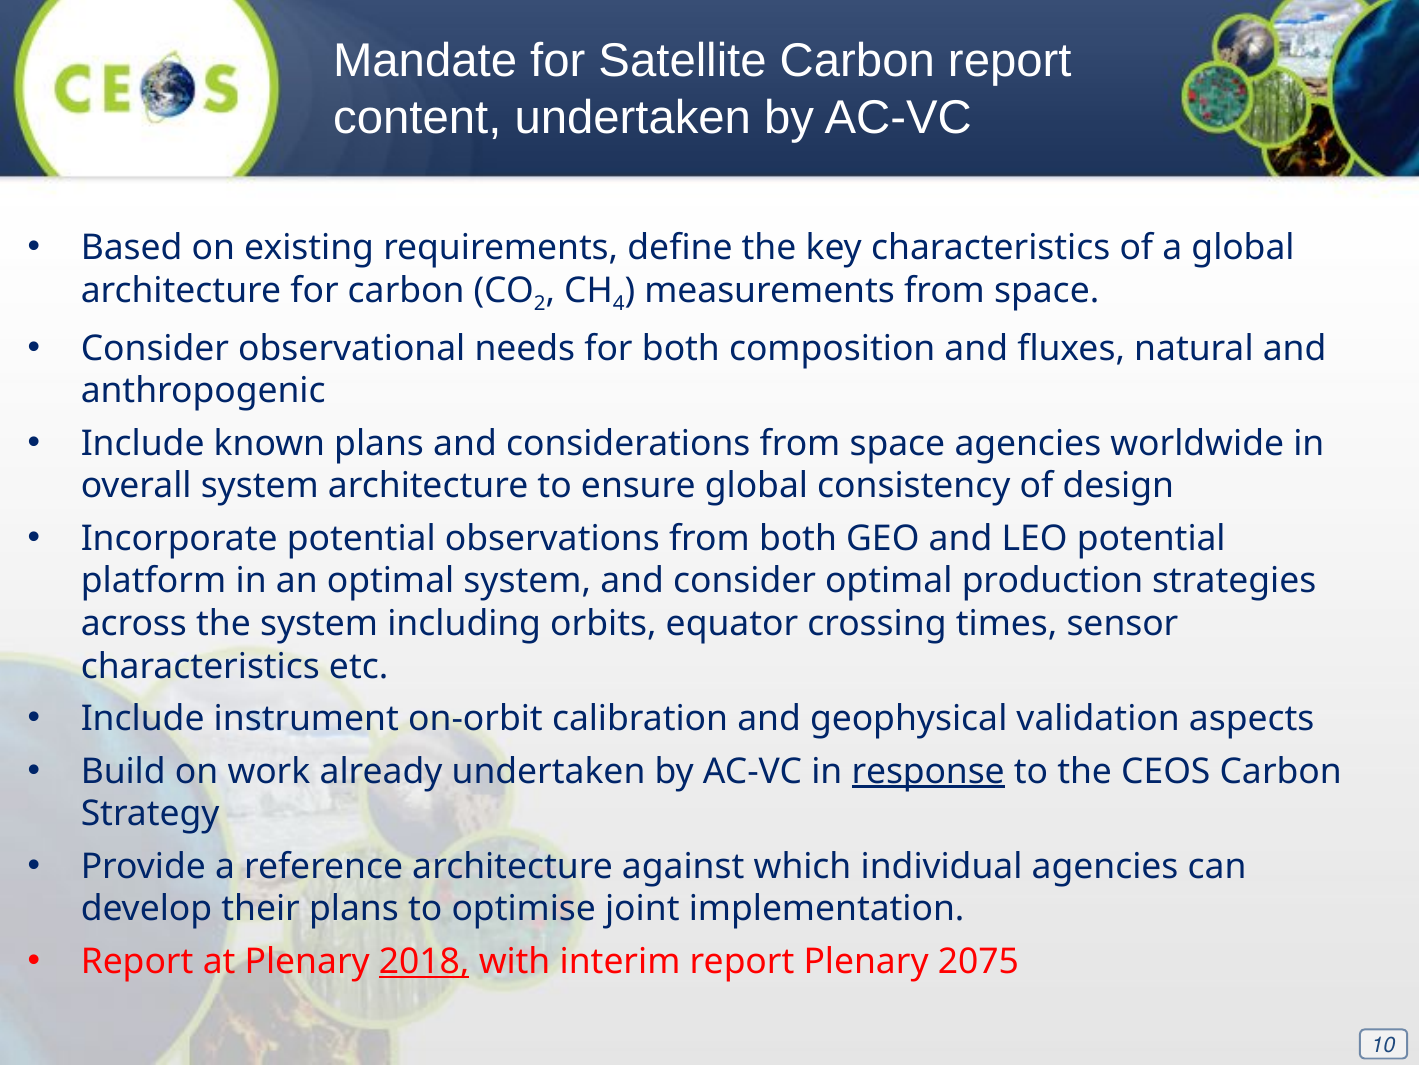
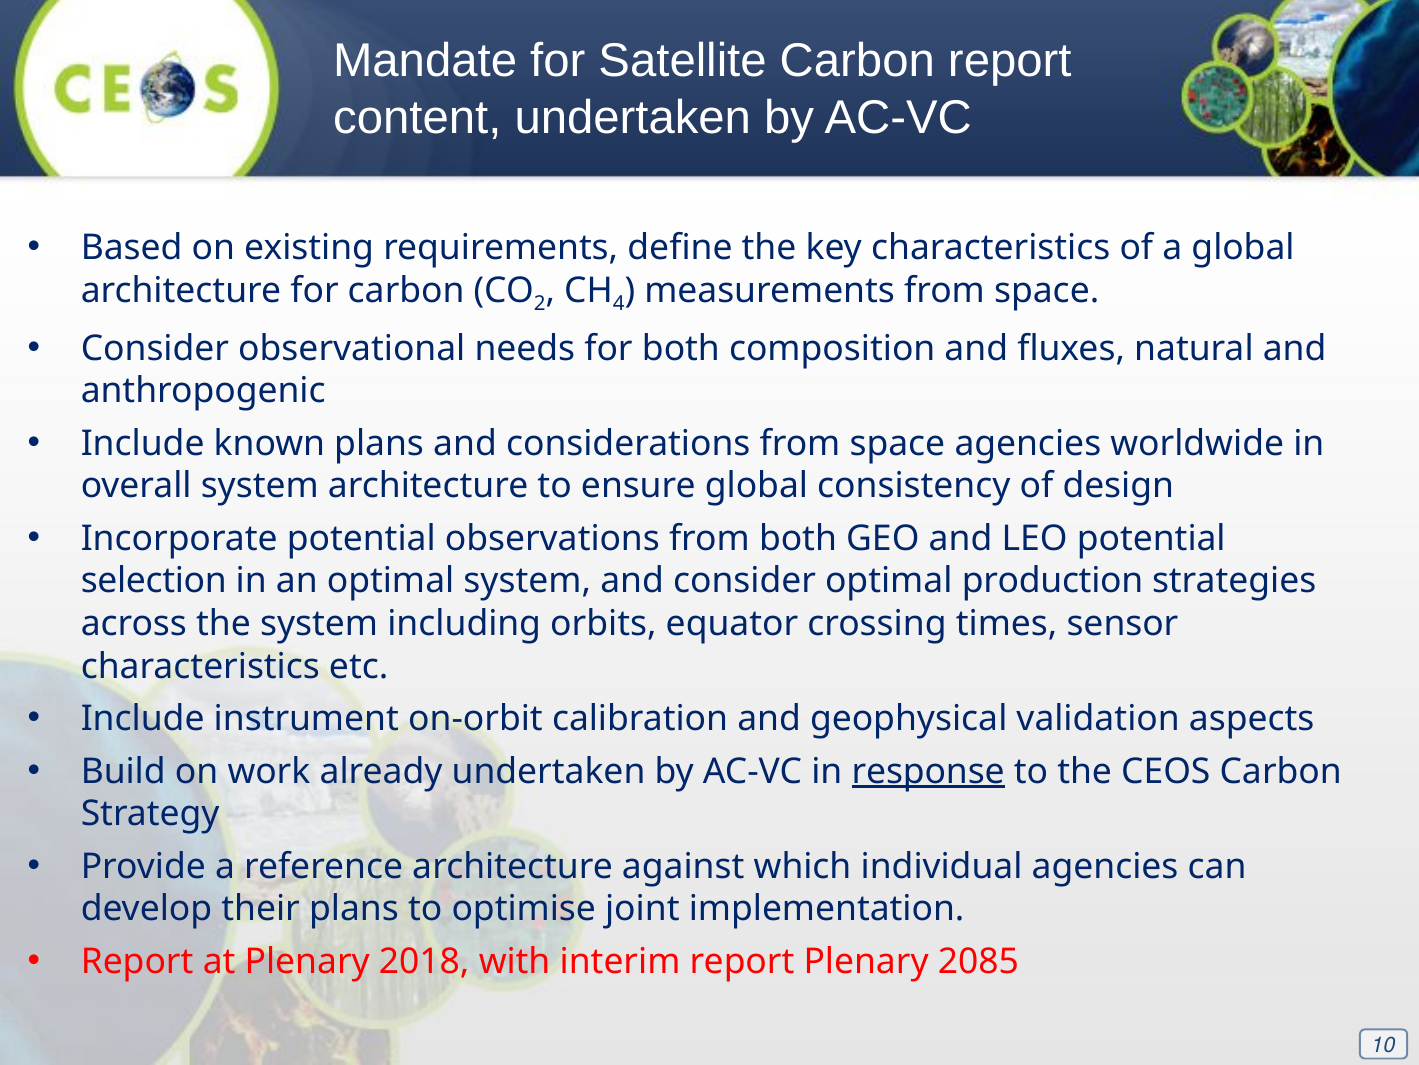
platform: platform -> selection
2018 underline: present -> none
2075: 2075 -> 2085
